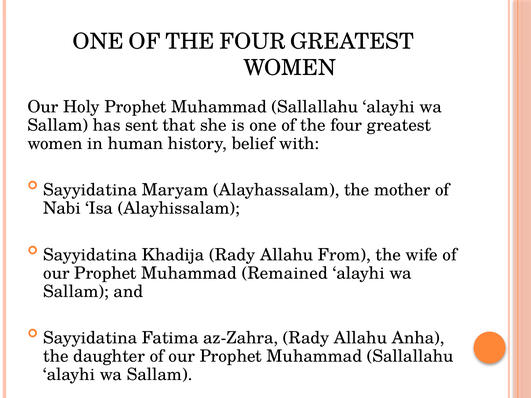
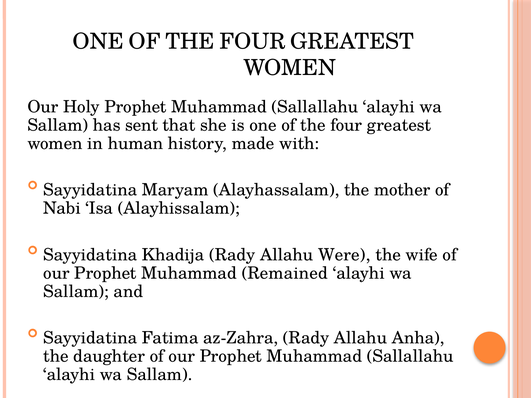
belief: belief -> made
From: From -> Were
